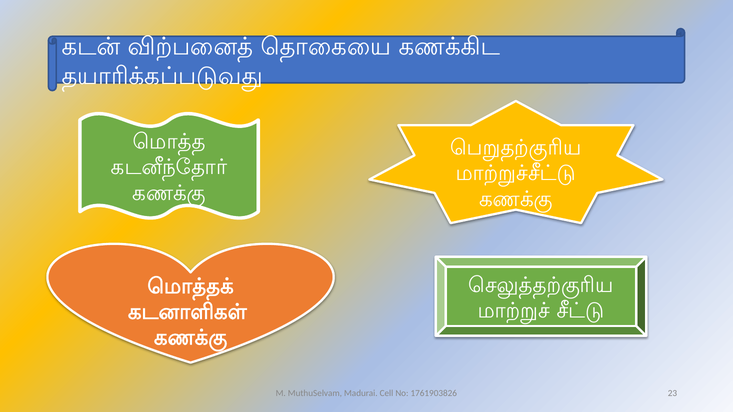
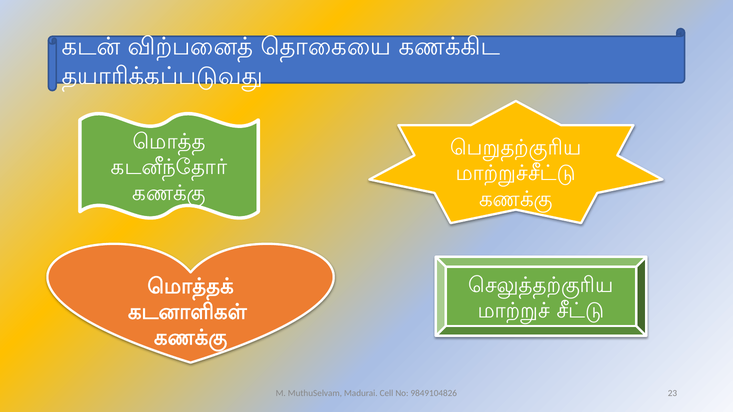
1761903826: 1761903826 -> 9849104826
